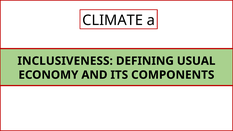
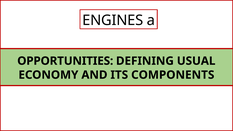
CLIMATE: CLIMATE -> ENGINES
INCLUSIVENESS: INCLUSIVENESS -> OPPORTUNITIES
